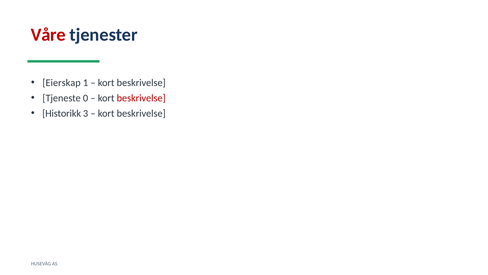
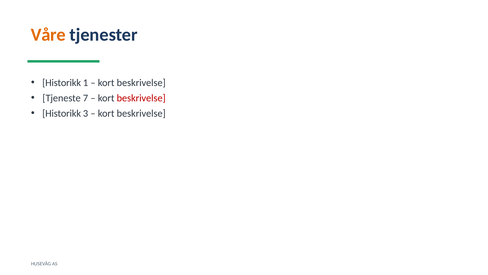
Våre colour: red -> orange
Eierskap at (62, 83): Eierskap -> Historikk
0: 0 -> 7
